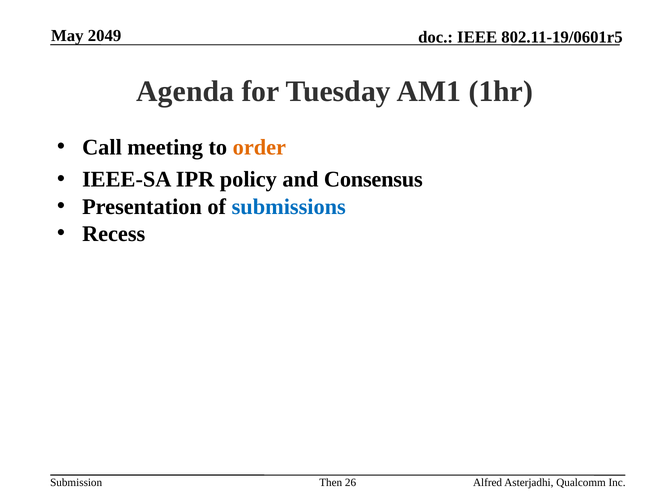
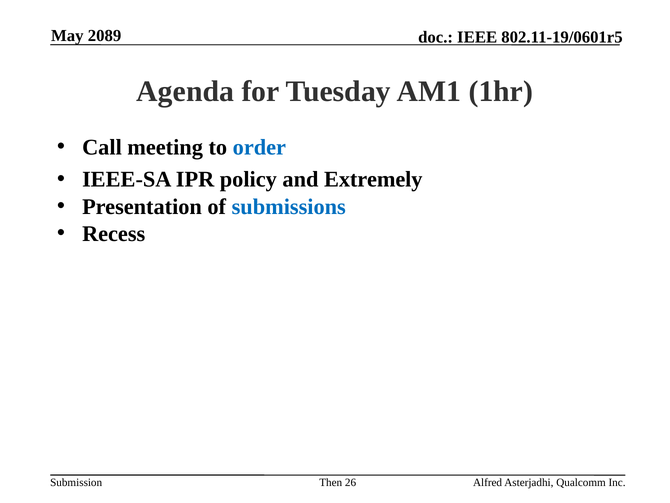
2049: 2049 -> 2089
order colour: orange -> blue
Consensus: Consensus -> Extremely
